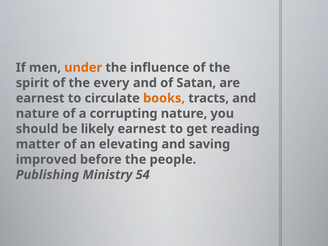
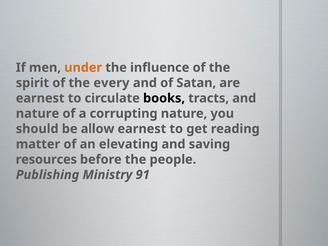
books colour: orange -> black
likely: likely -> allow
improved: improved -> resources
54: 54 -> 91
